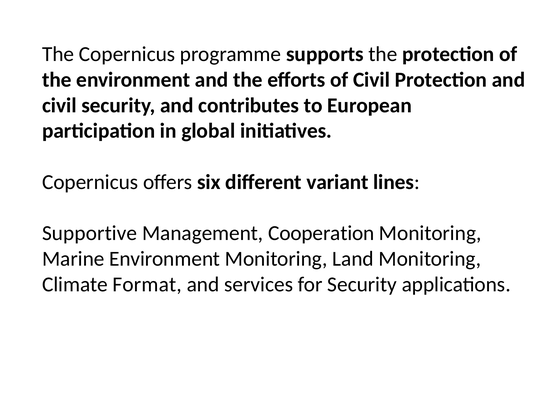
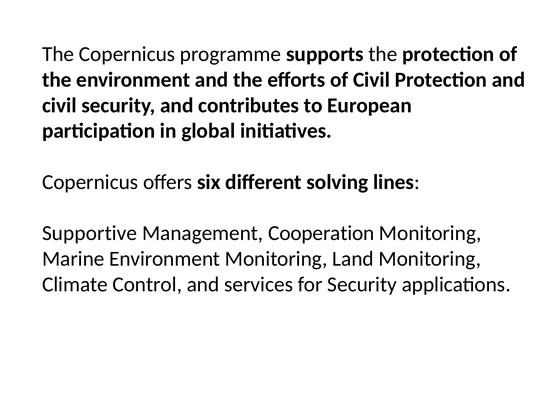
variant: variant -> solving
Format: Format -> Control
